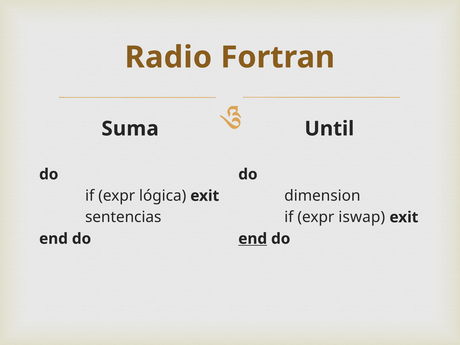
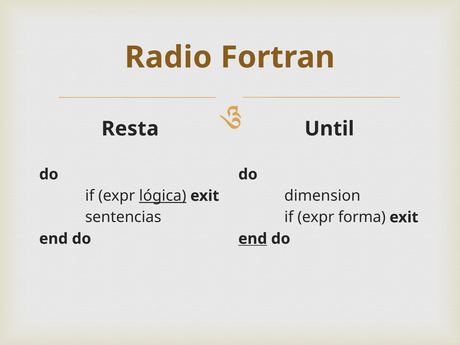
Suma: Suma -> Resta
lógica underline: none -> present
iswap: iswap -> forma
